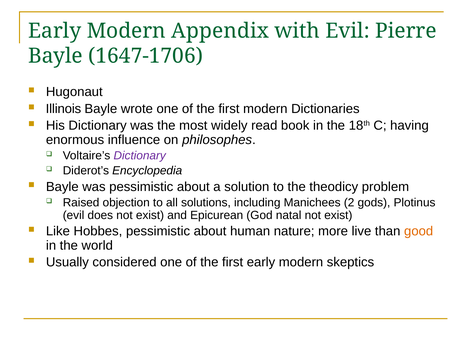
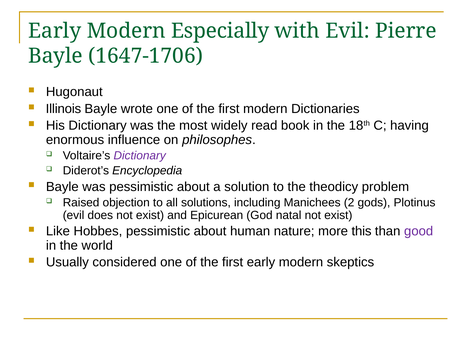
Appendix: Appendix -> Especially
live: live -> this
good colour: orange -> purple
